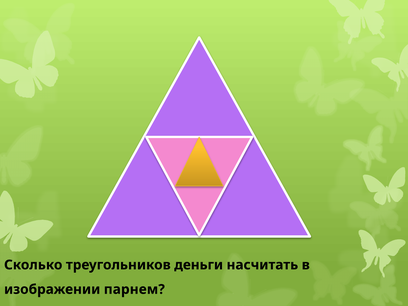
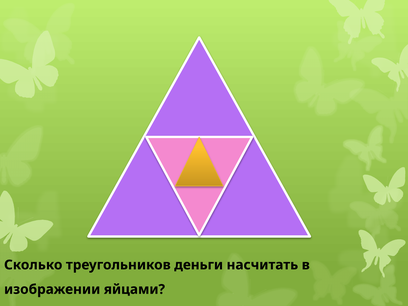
парнем: парнем -> яйцами
